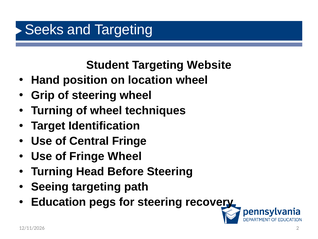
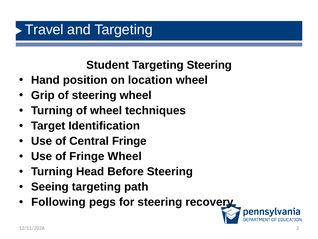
Seeks: Seeks -> Travel
Targeting Website: Website -> Steering
Education: Education -> Following
